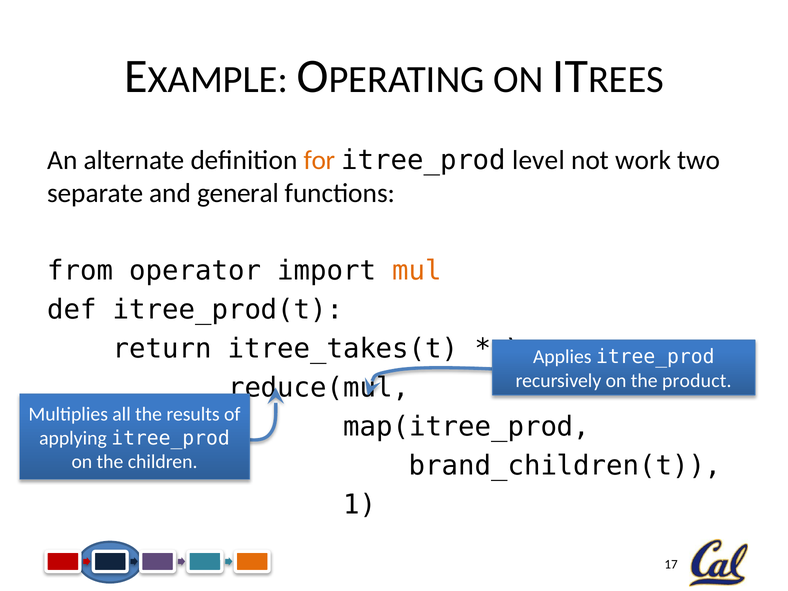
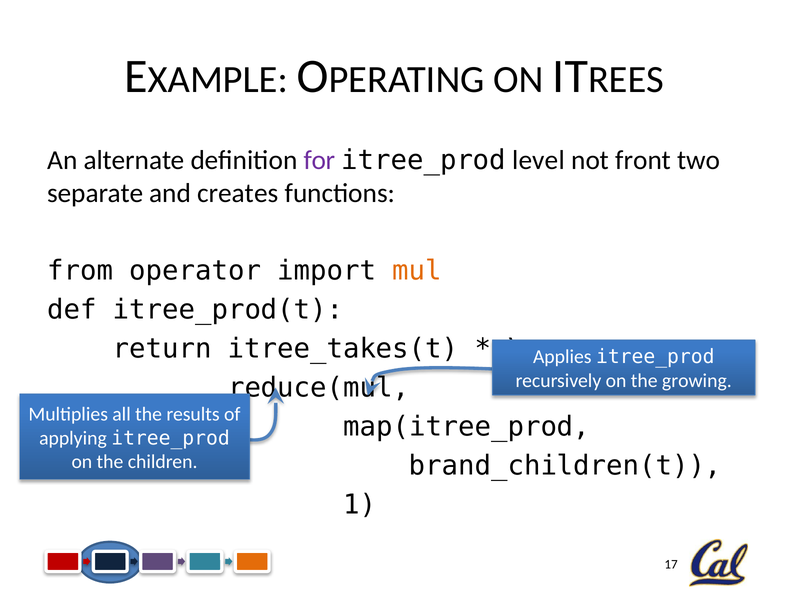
for colour: orange -> purple
work: work -> front
general: general -> creates
product: product -> growing
